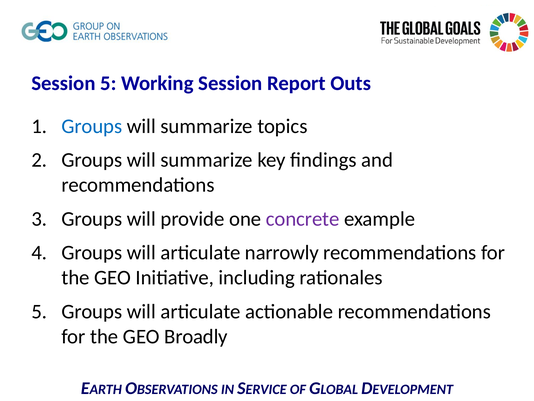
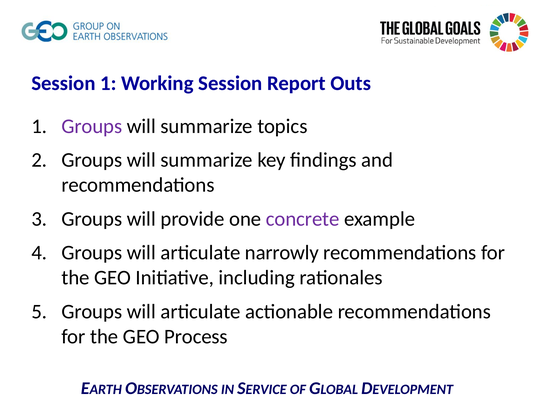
Session 5: 5 -> 1
Groups at (92, 126) colour: blue -> purple
Broadly: Broadly -> Process
